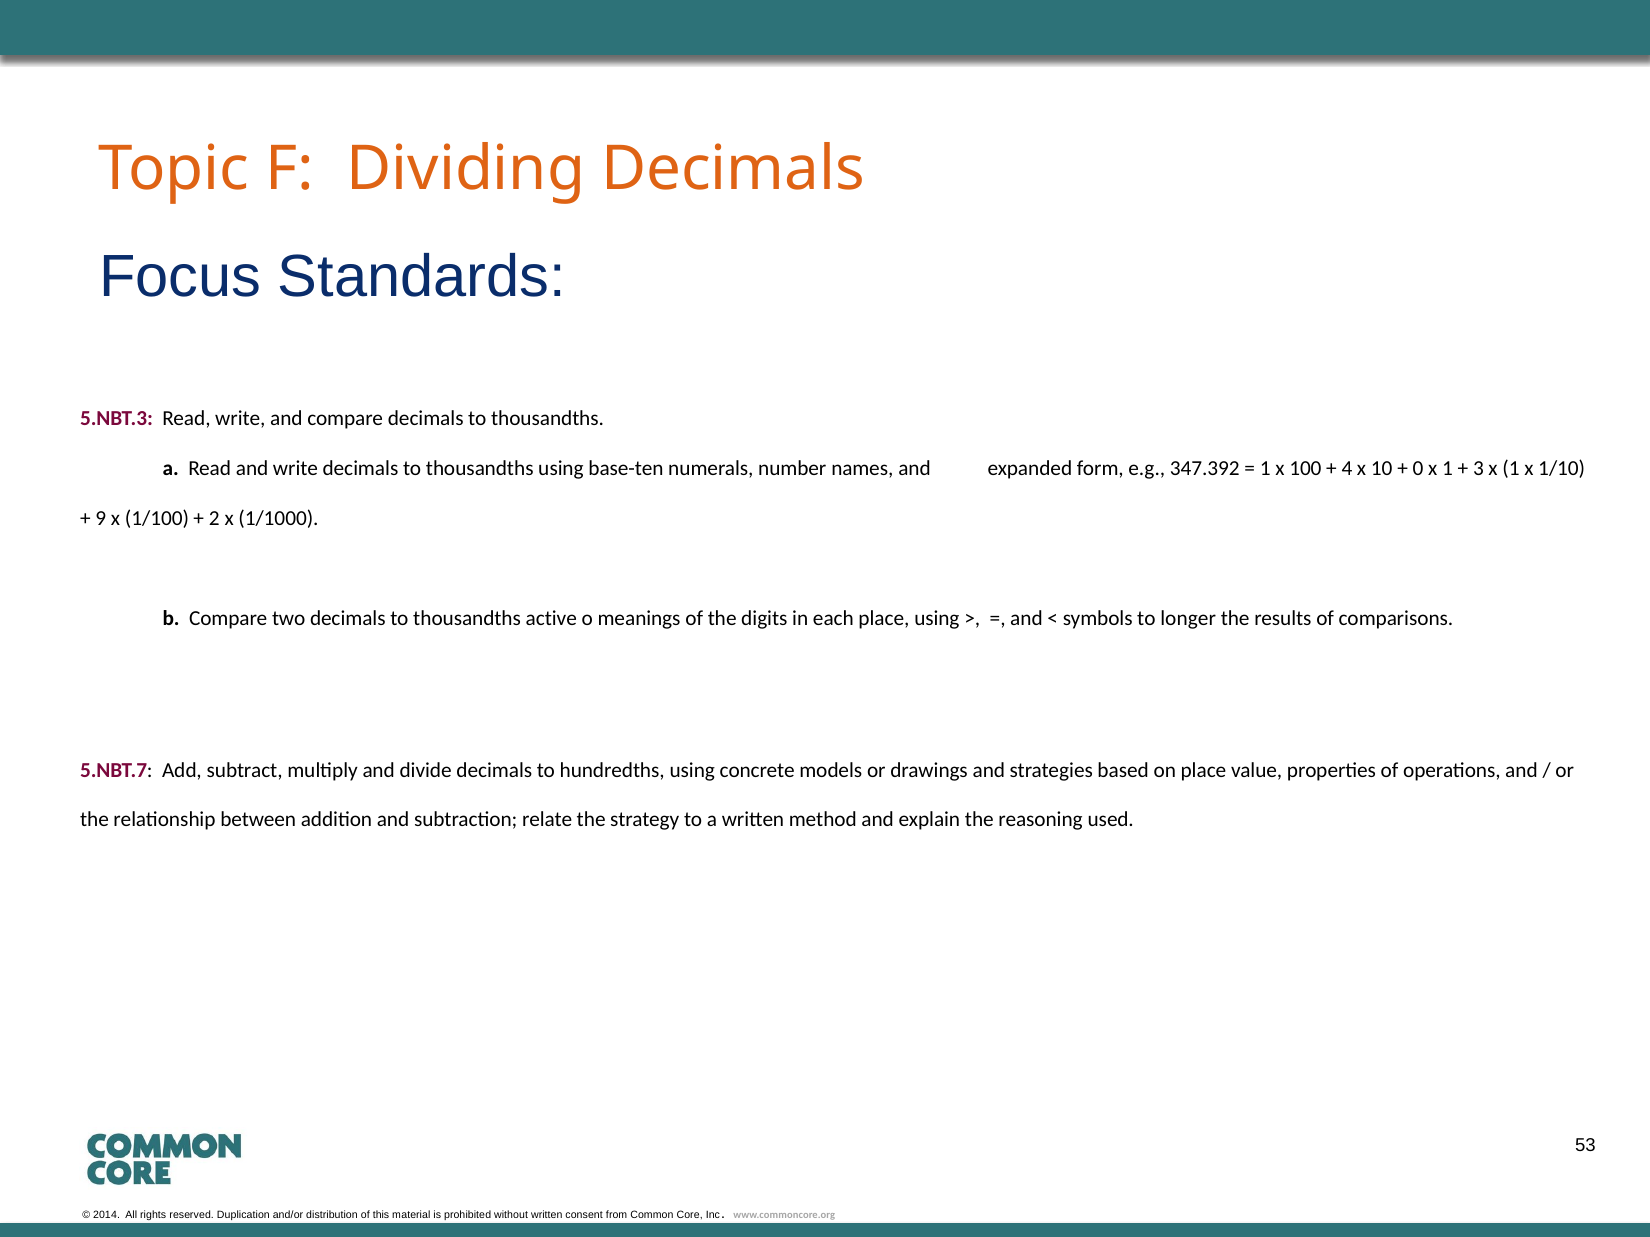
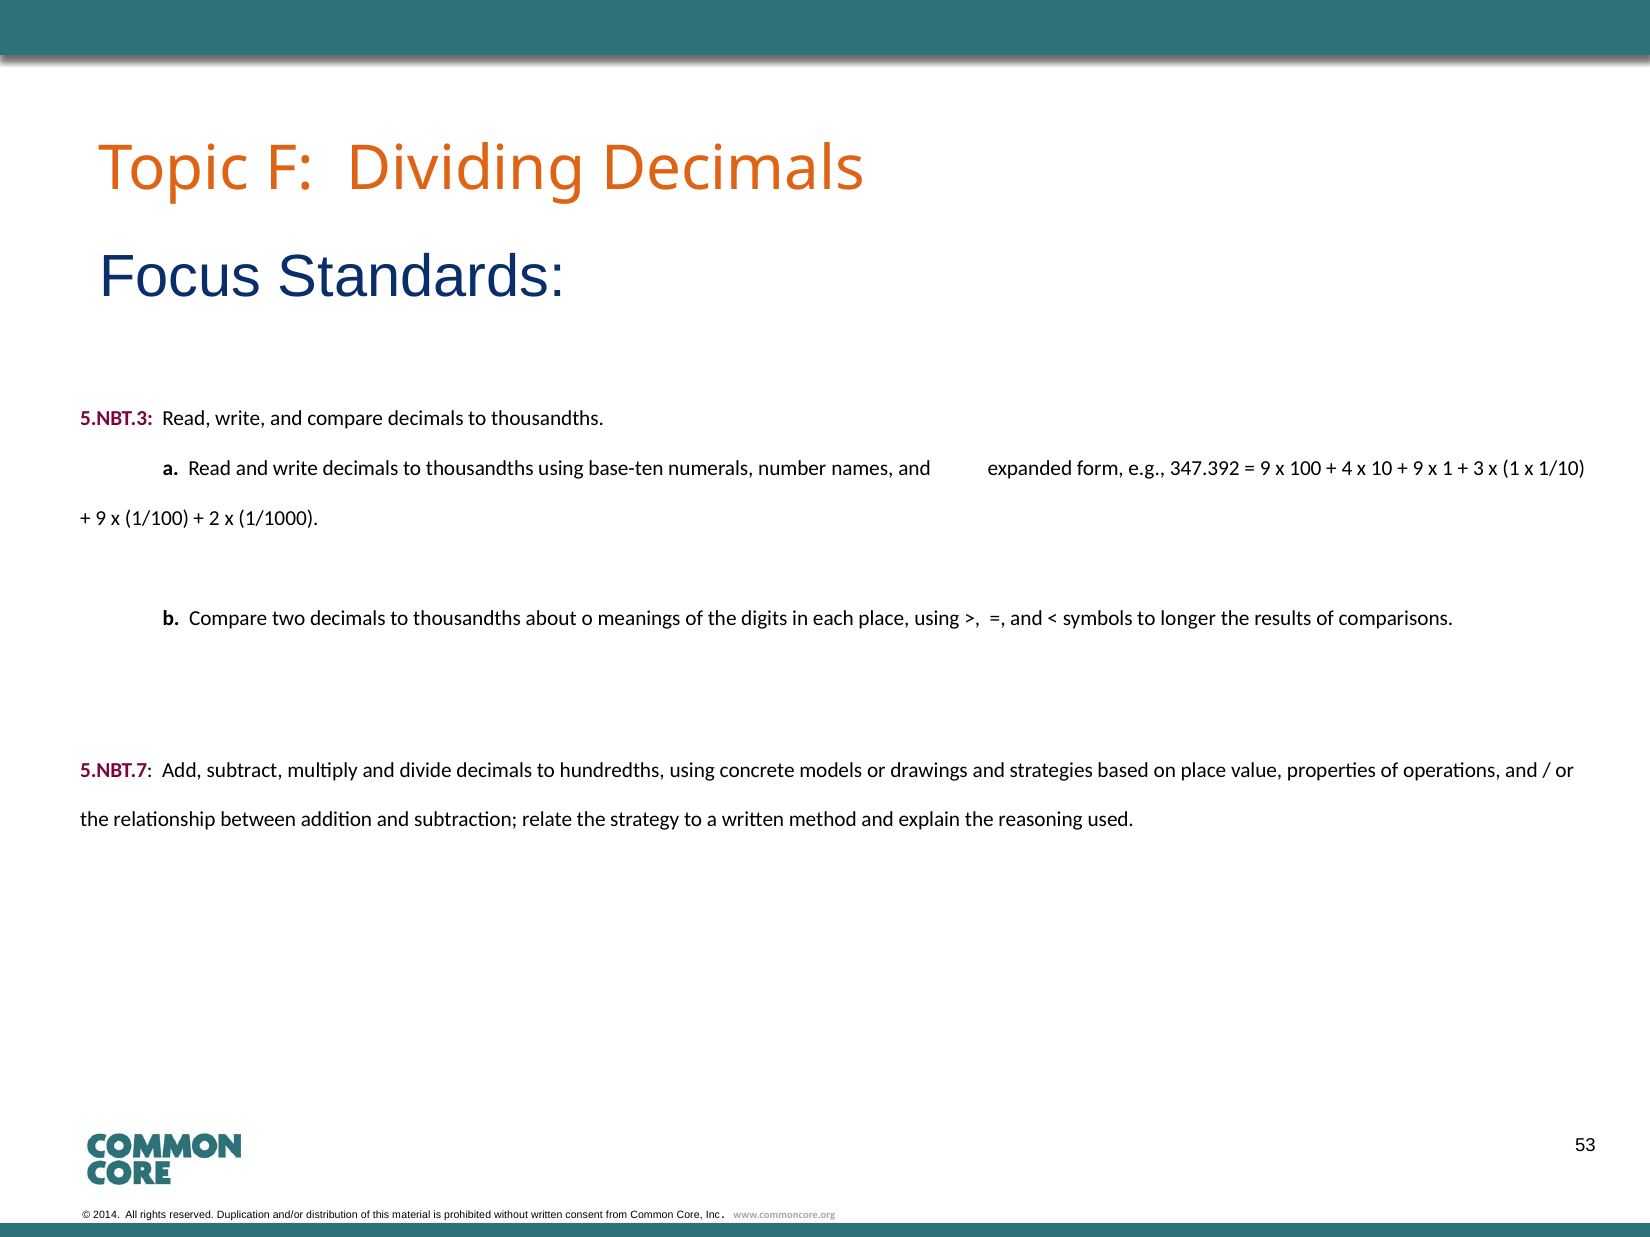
1 at (1265, 468): 1 -> 9
0 at (1418, 468): 0 -> 9
active: active -> about
